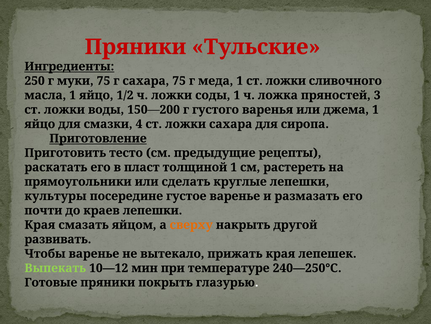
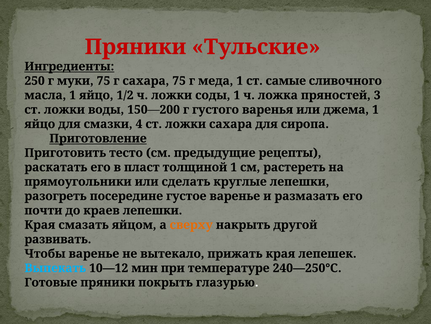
1 ст ложки: ложки -> самые
культуры: культуры -> разогреть
Выпекать colour: light green -> light blue
